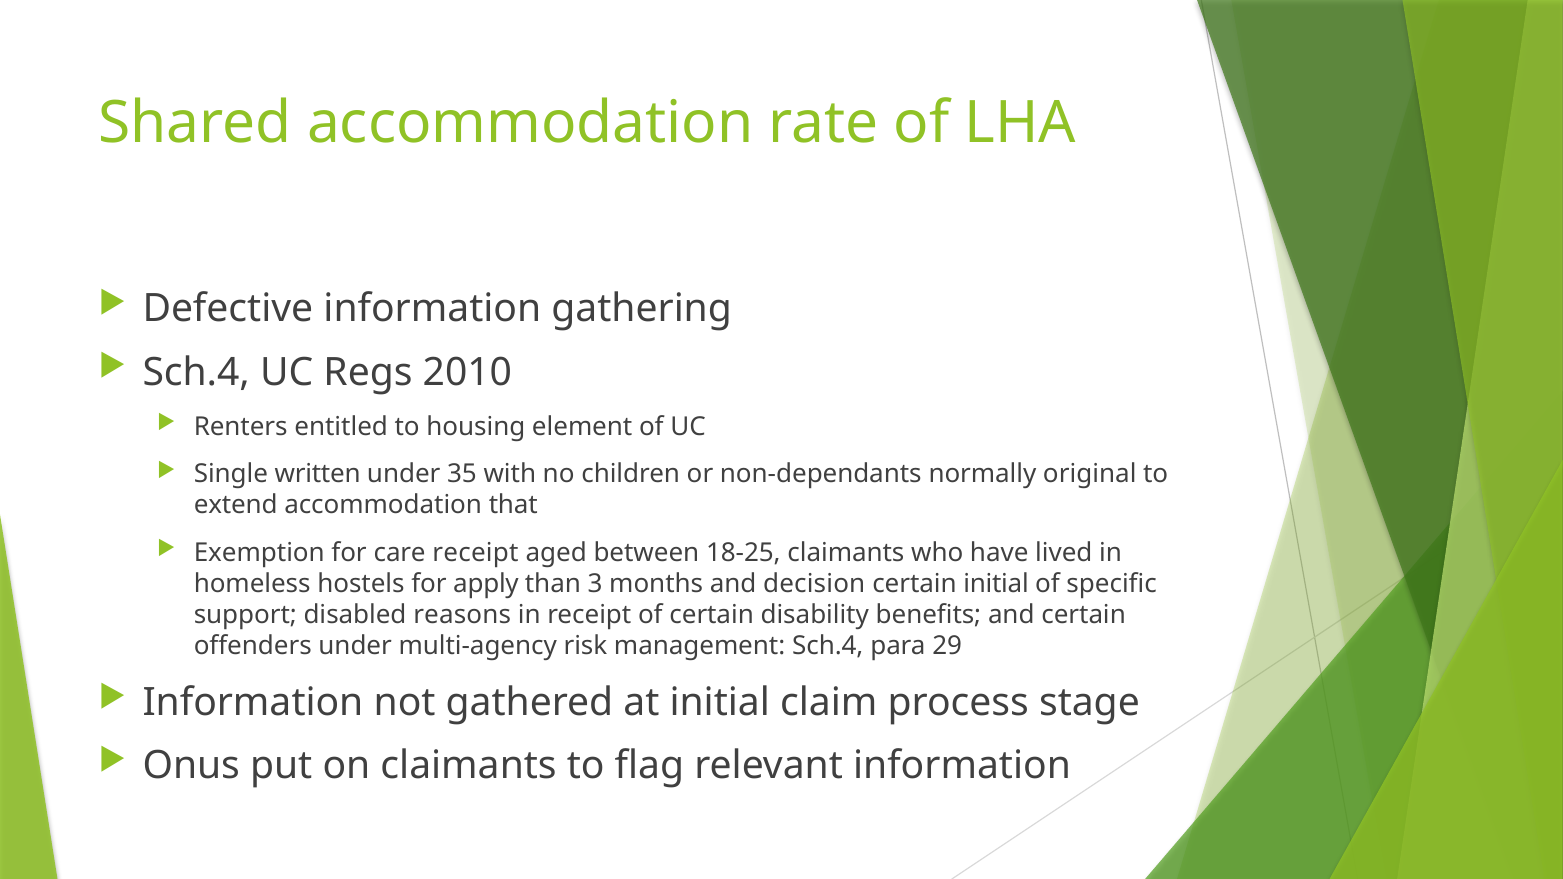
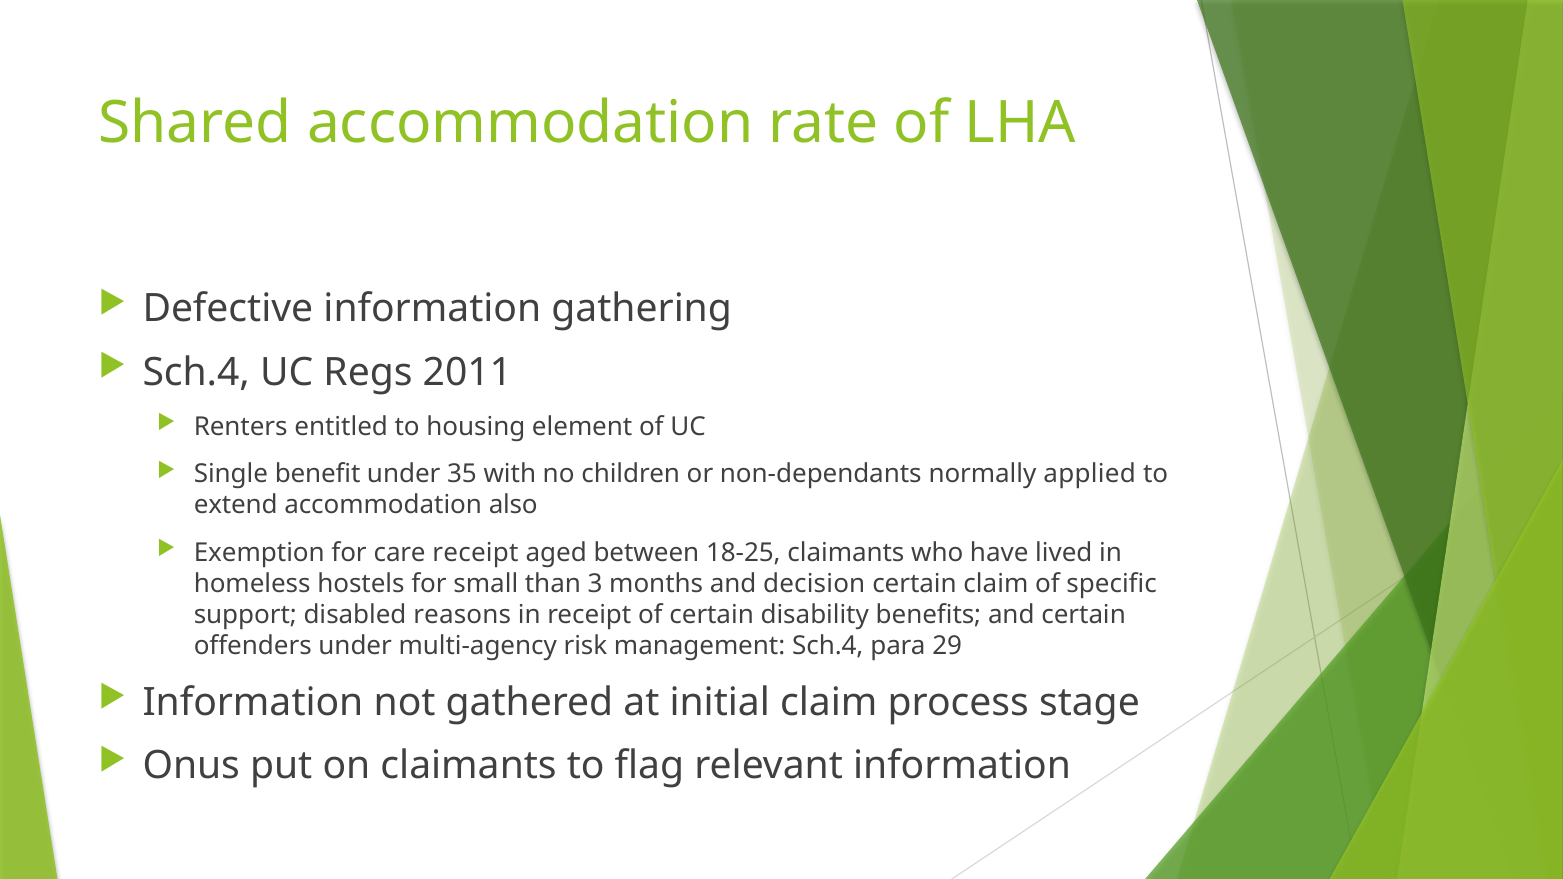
2010: 2010 -> 2011
written: written -> benefit
original: original -> applied
that: that -> also
apply: apply -> small
certain initial: initial -> claim
